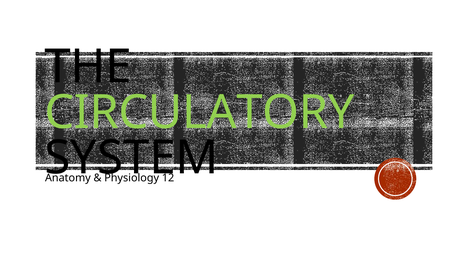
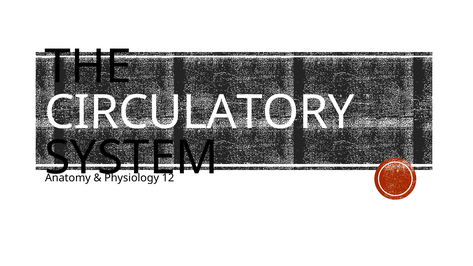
CIRCULATORY colour: light green -> white
